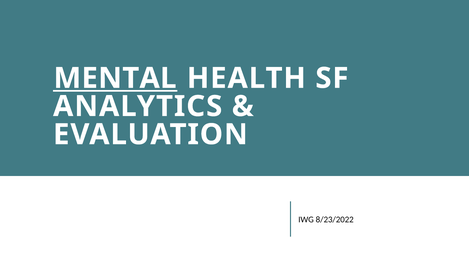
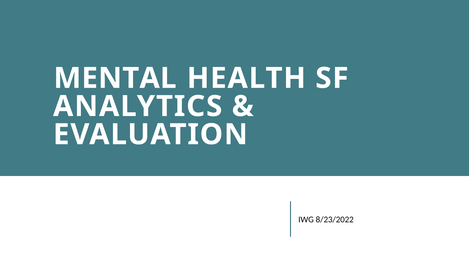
MENTAL underline: present -> none
